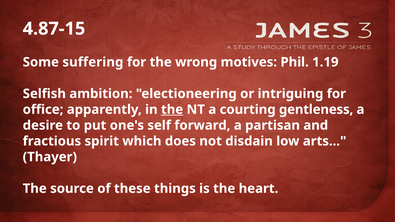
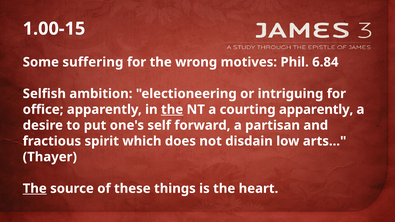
4.87-15: 4.87-15 -> 1.00-15
1.19: 1.19 -> 6.84
courting gentleness: gentleness -> apparently
The at (35, 189) underline: none -> present
